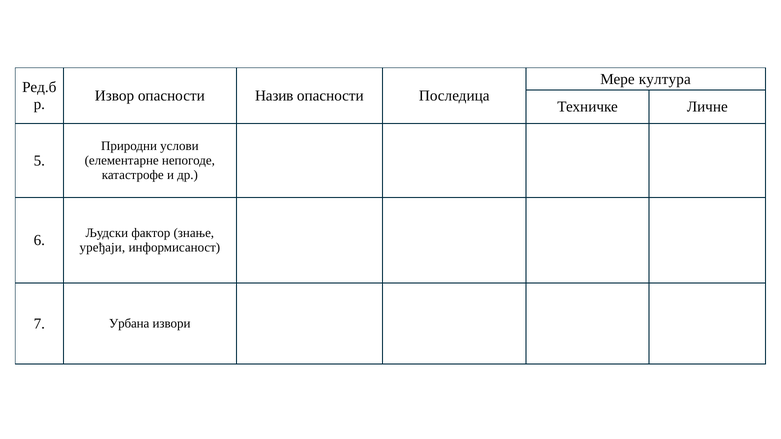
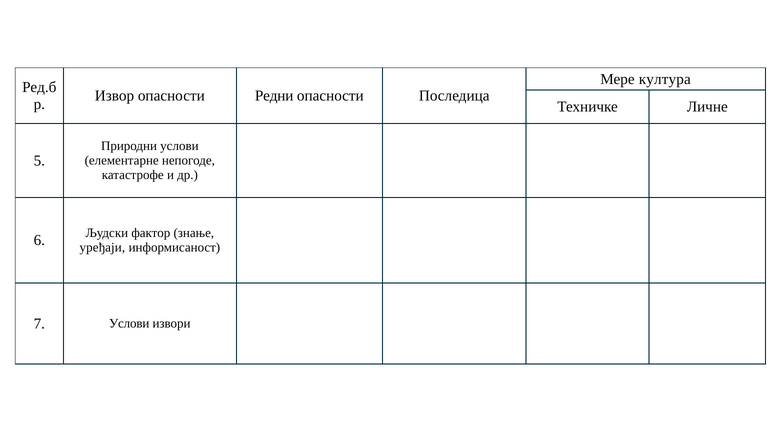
Назив: Назив -> Редни
7 Урбана: Урбана -> Услови
